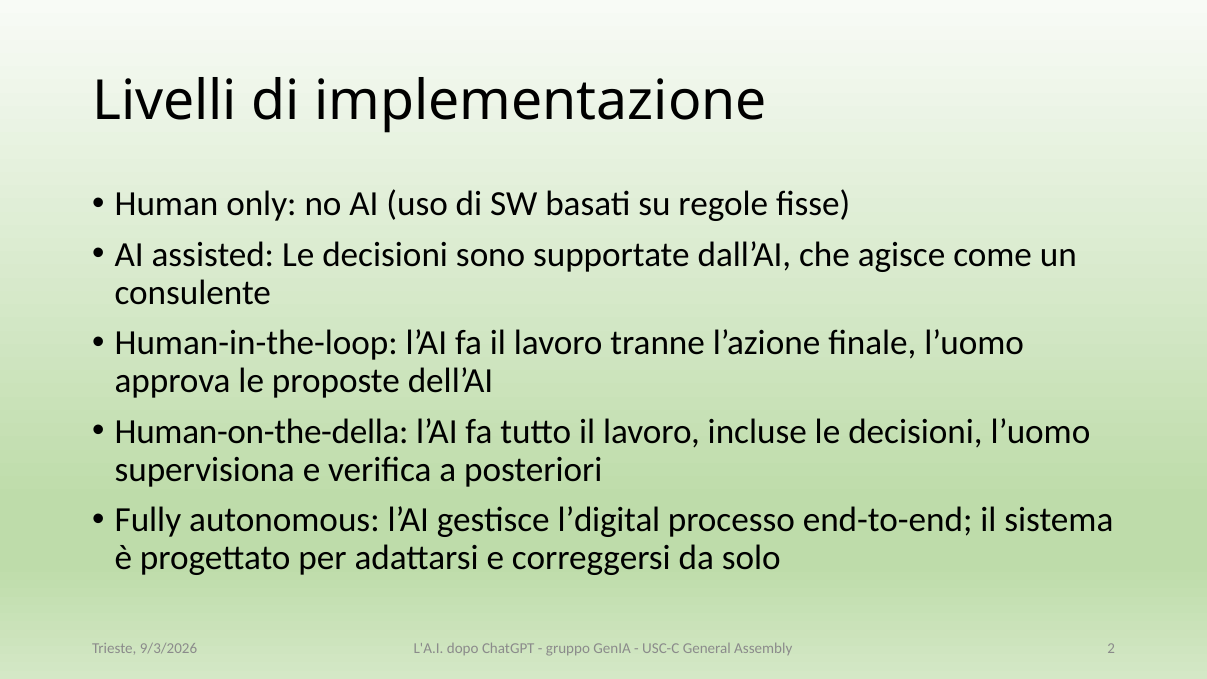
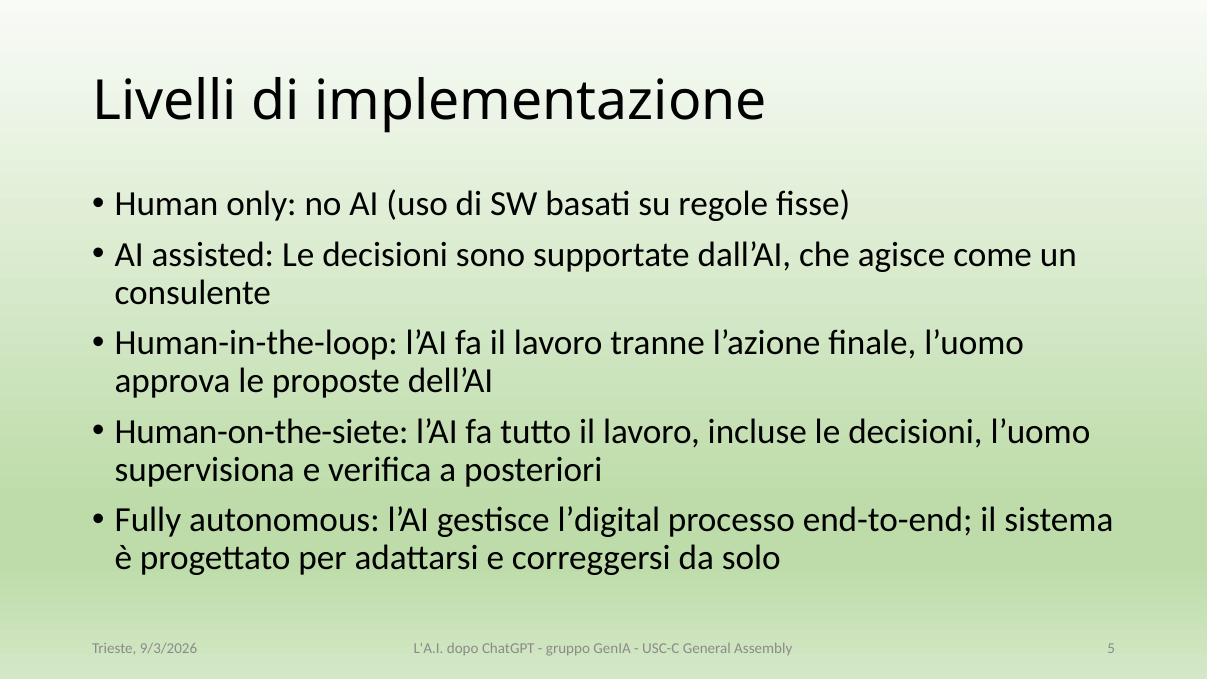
Human-on-the-della: Human-on-the-della -> Human-on-the-siete
2: 2 -> 5
